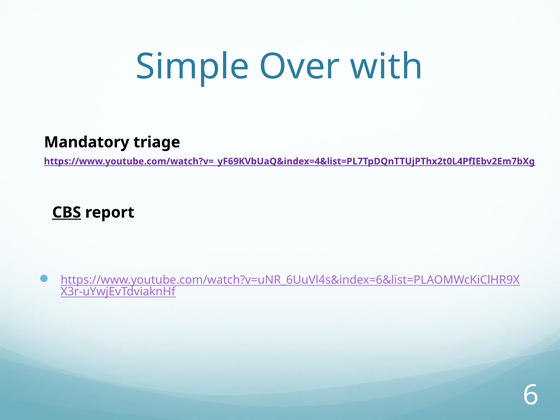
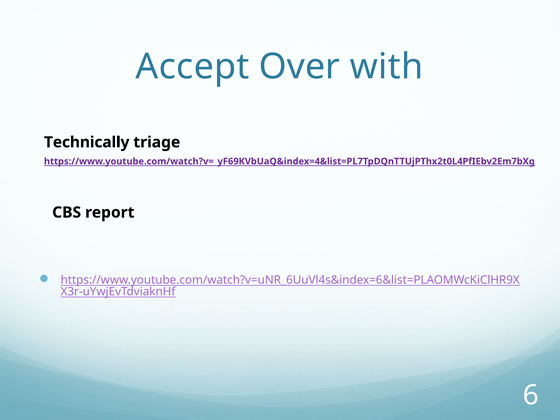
Simple: Simple -> Accept
Mandatory: Mandatory -> Technically
CBS underline: present -> none
